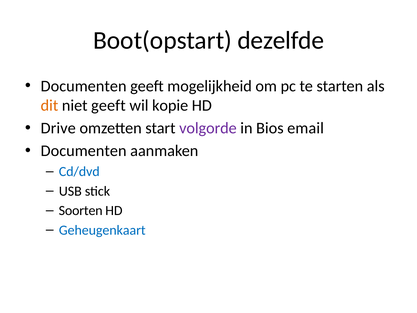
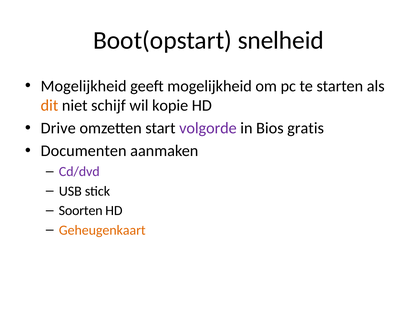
dezelfde: dezelfde -> snelheid
Documenten at (84, 86): Documenten -> Mogelijkheid
niet geeft: geeft -> schijf
email: email -> gratis
Cd/dvd colour: blue -> purple
Geheugenkaart colour: blue -> orange
